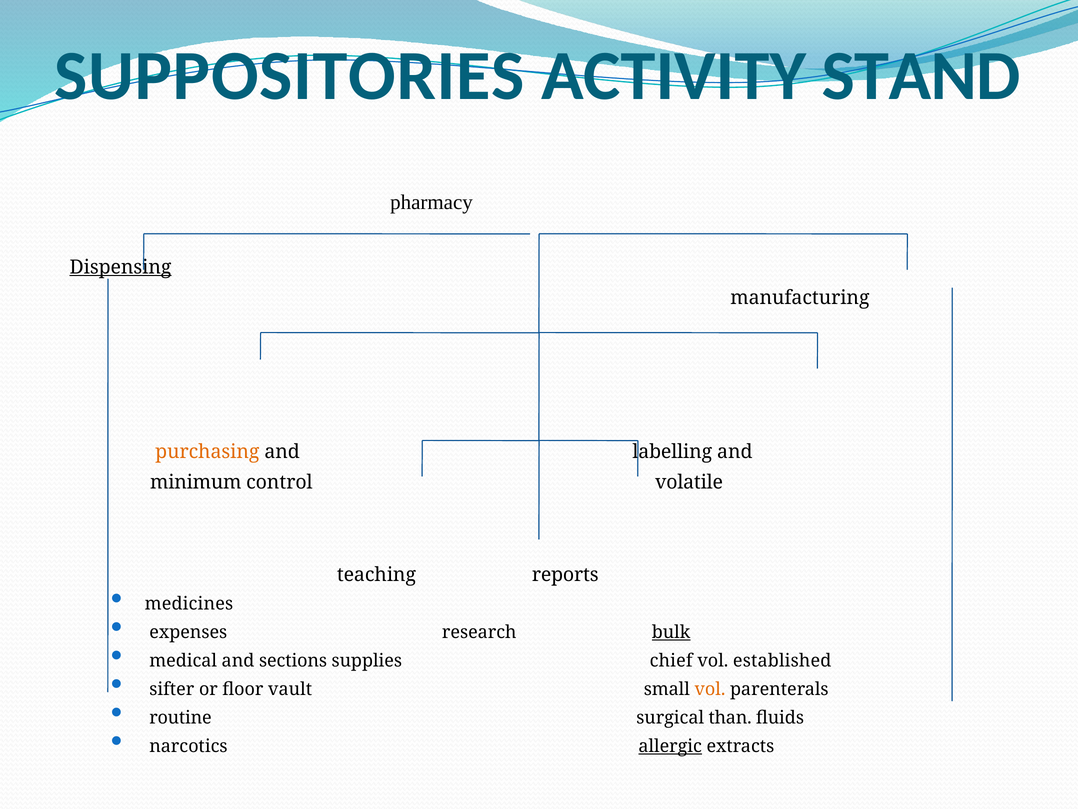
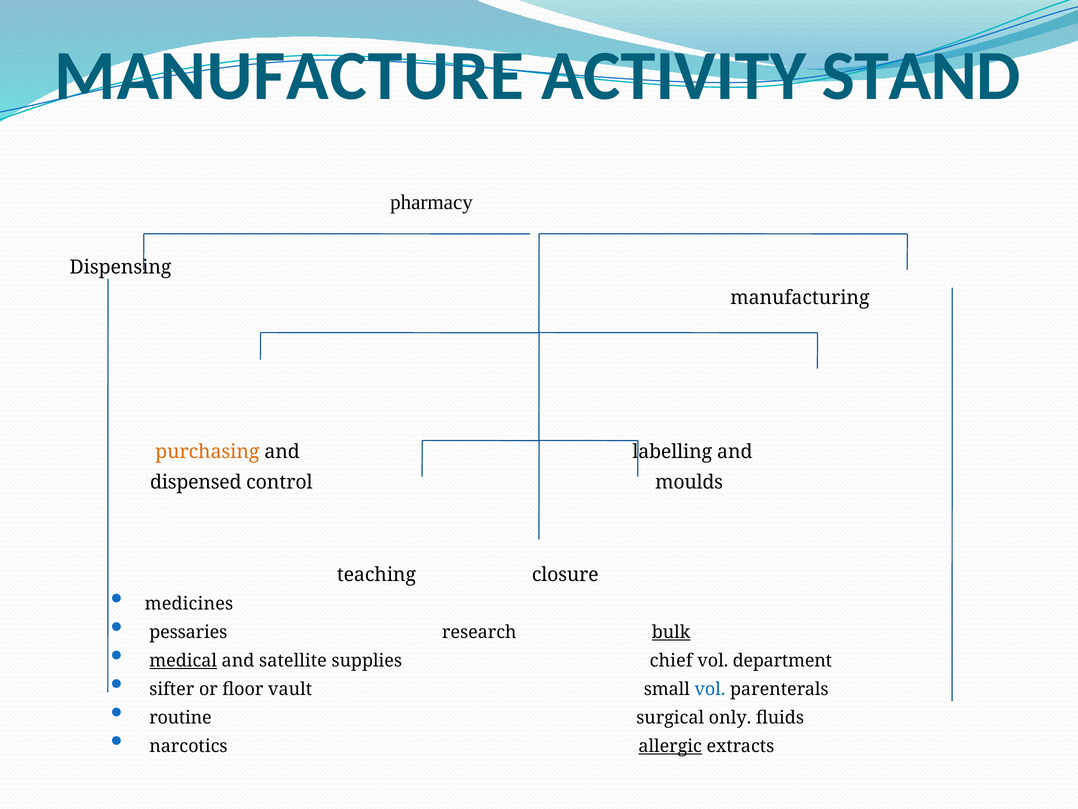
SUPPOSITORIES: SUPPOSITORIES -> MANUFACTURE
Dispensing underline: present -> none
minimum: minimum -> dispensed
volatile: volatile -> moulds
reports: reports -> closure
expenses: expenses -> pessaries
medical underline: none -> present
sections: sections -> satellite
established: established -> department
vol at (710, 689) colour: orange -> blue
than: than -> only
